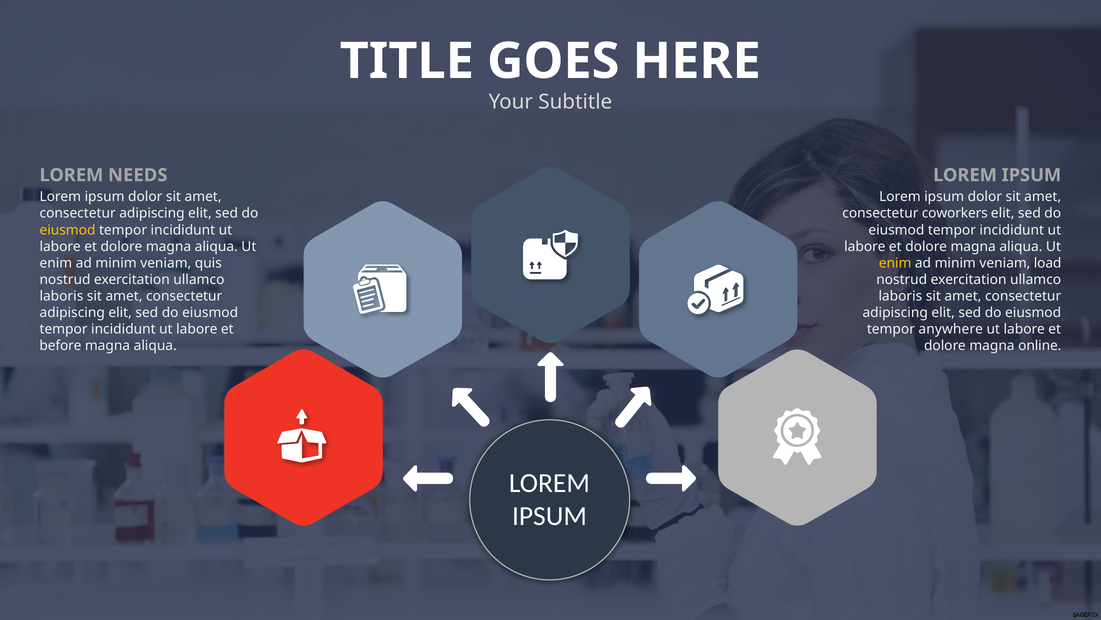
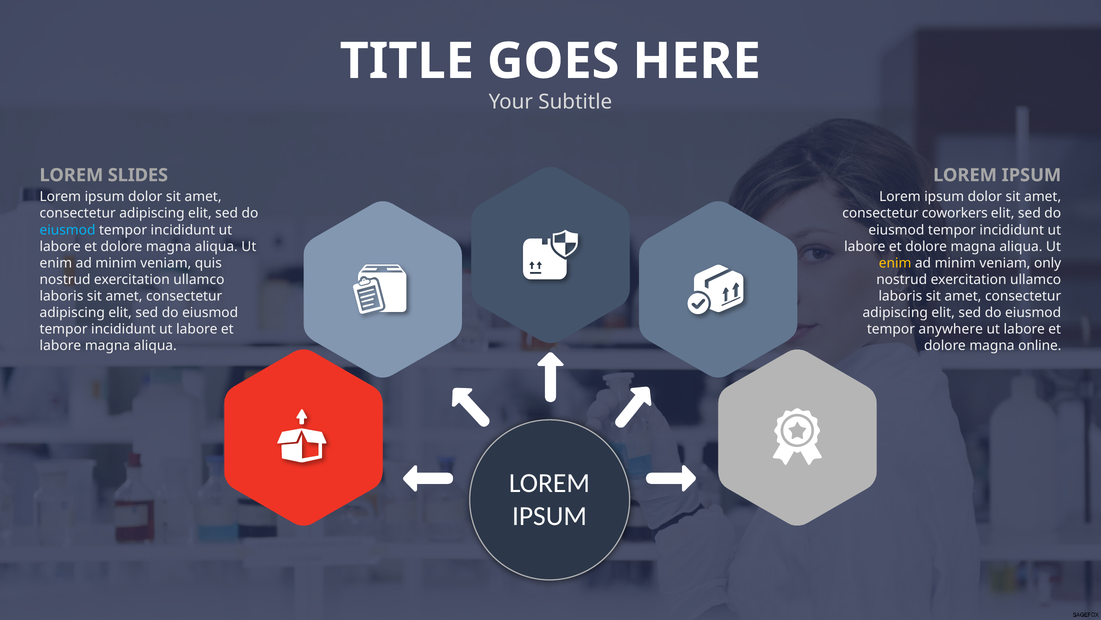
NEEDS: NEEDS -> SLIDES
eiusmod at (68, 230) colour: yellow -> light blue
load: load -> only
before at (60, 345): before -> labore
